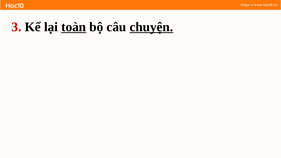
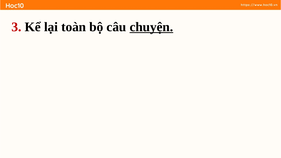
toàn underline: present -> none
